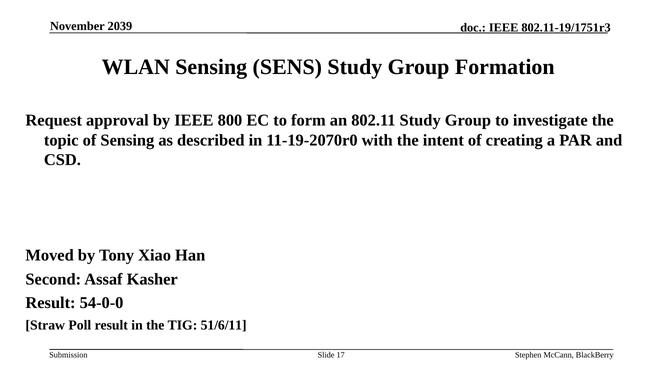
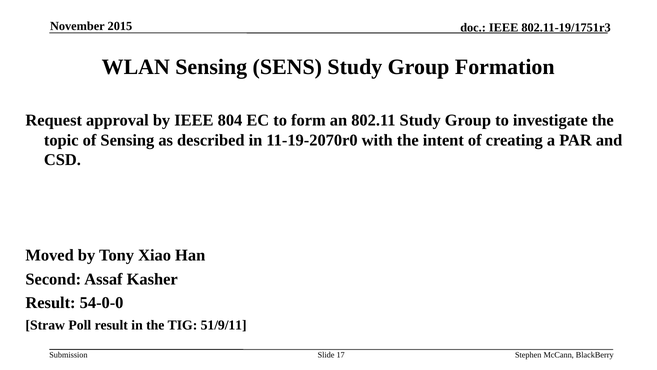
2039: 2039 -> 2015
800: 800 -> 804
51/6/11: 51/6/11 -> 51/9/11
